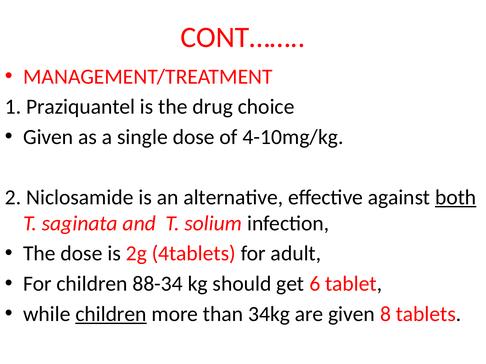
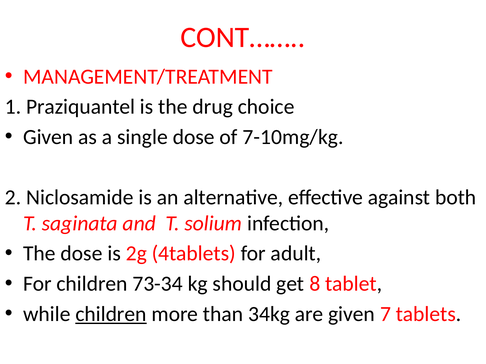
4-10mg/kg: 4-10mg/kg -> 7-10mg/kg
both underline: present -> none
88-34: 88-34 -> 73-34
6: 6 -> 8
8: 8 -> 7
